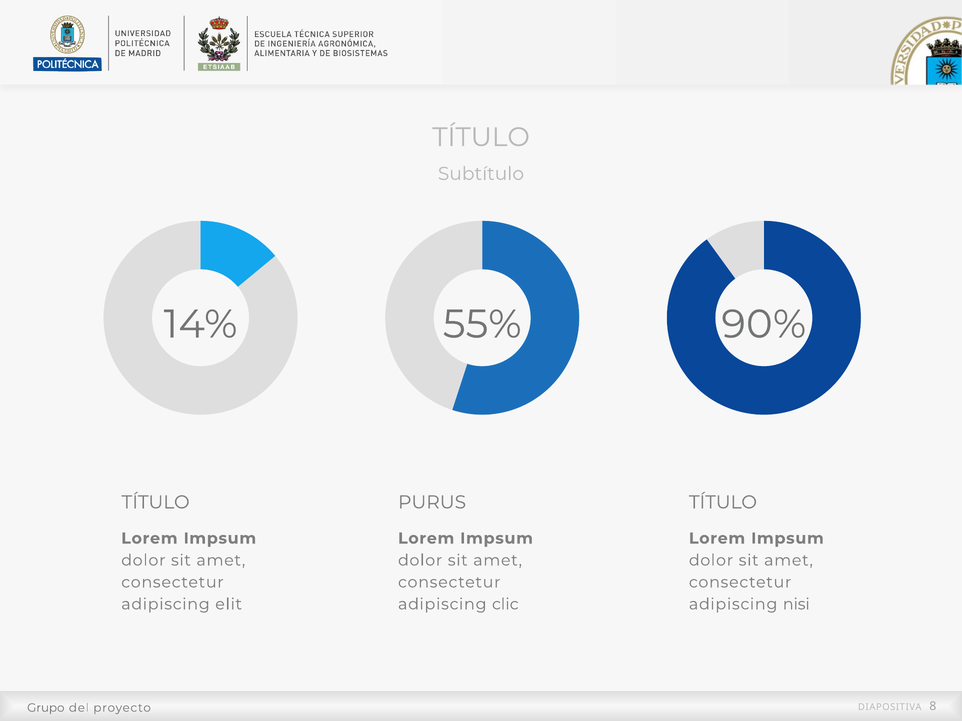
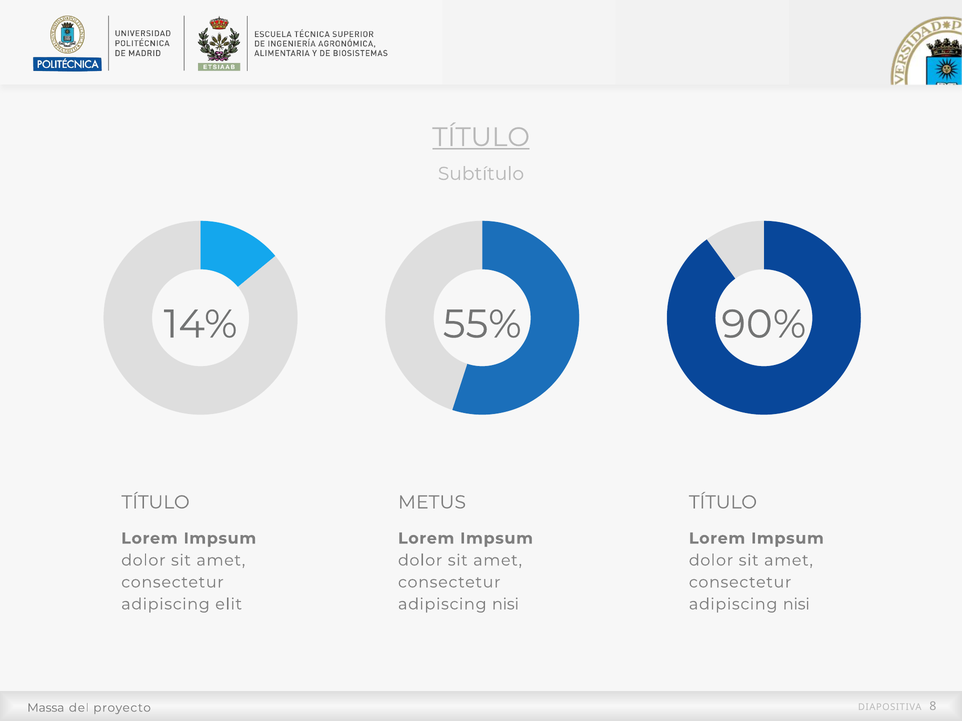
TÍTULO at (481, 137) underline: none -> present
PURUS: PURUS -> METUS
clic at (505, 605): clic -> nisi
Grupo: Grupo -> Massa
